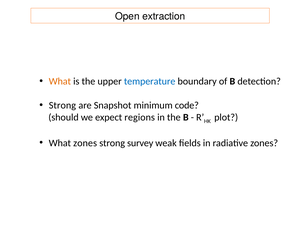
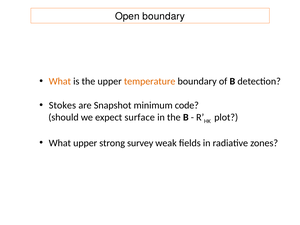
Open extraction: extraction -> boundary
temperature colour: blue -> orange
Strong at (62, 105): Strong -> Stokes
regions: regions -> surface
What zones: zones -> upper
